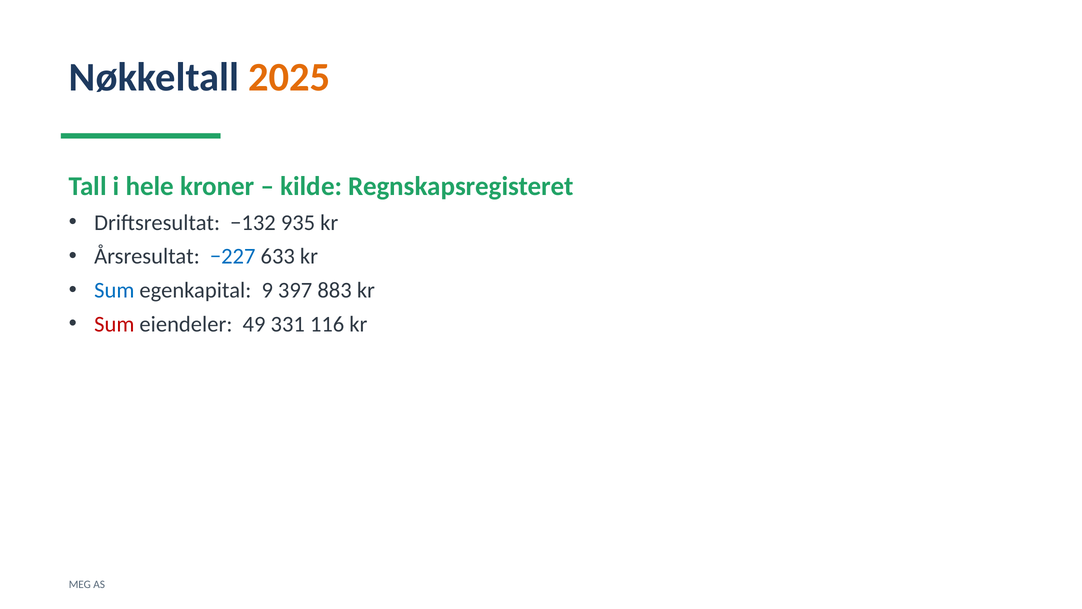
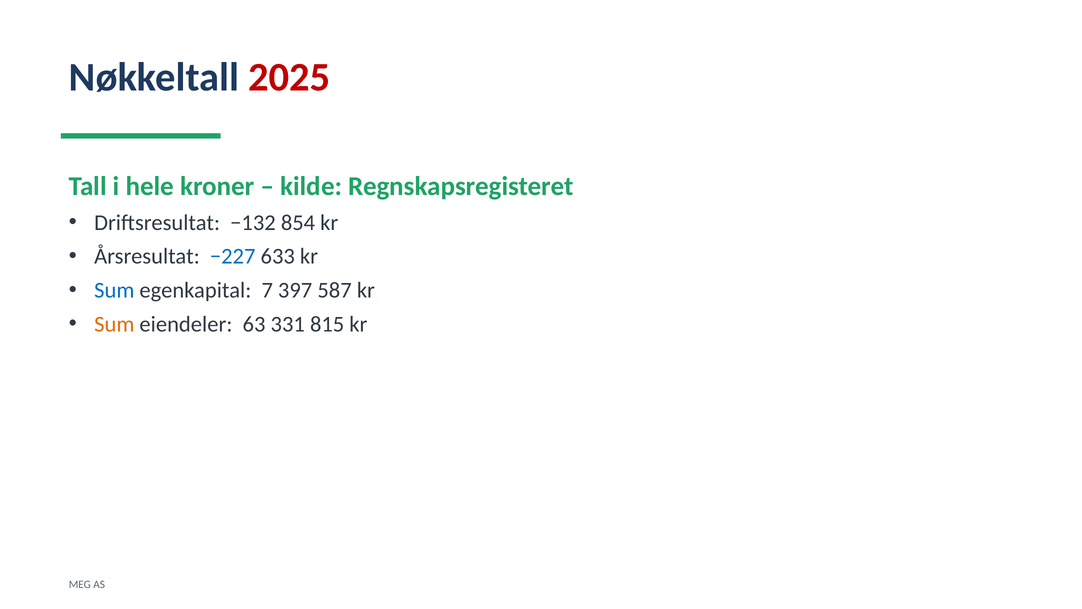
2025 colour: orange -> red
935: 935 -> 854
9: 9 -> 7
883: 883 -> 587
Sum at (114, 324) colour: red -> orange
49: 49 -> 63
116: 116 -> 815
